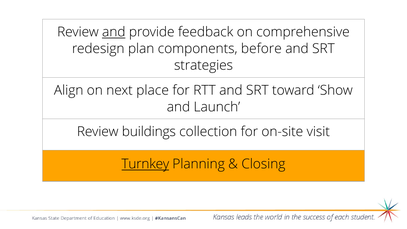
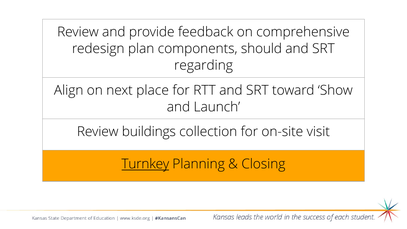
and at (114, 32) underline: present -> none
before: before -> should
strategies: strategies -> regarding
